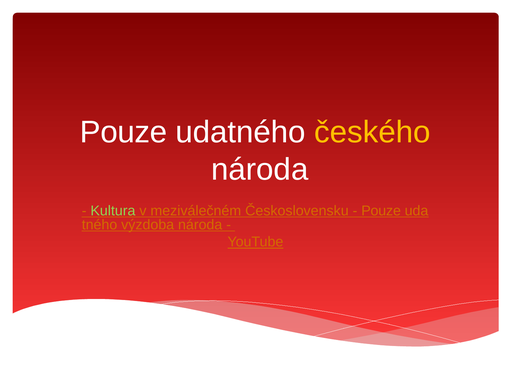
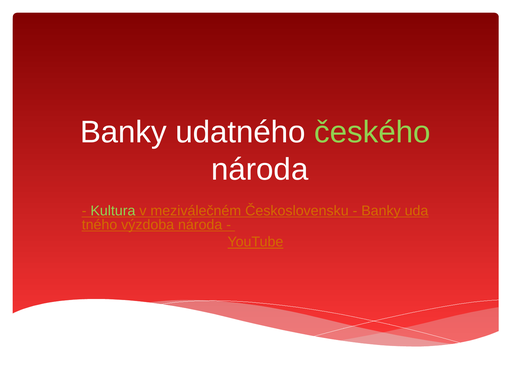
Pouze at (124, 132): Pouze -> Banky
českého colour: yellow -> light green
Pouze at (381, 211): Pouze -> Banky
